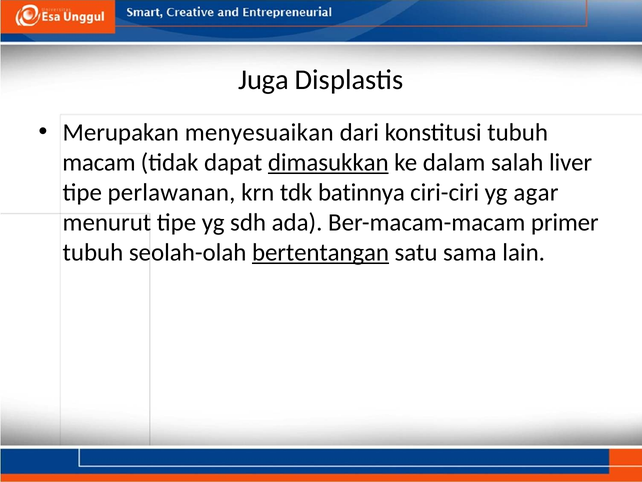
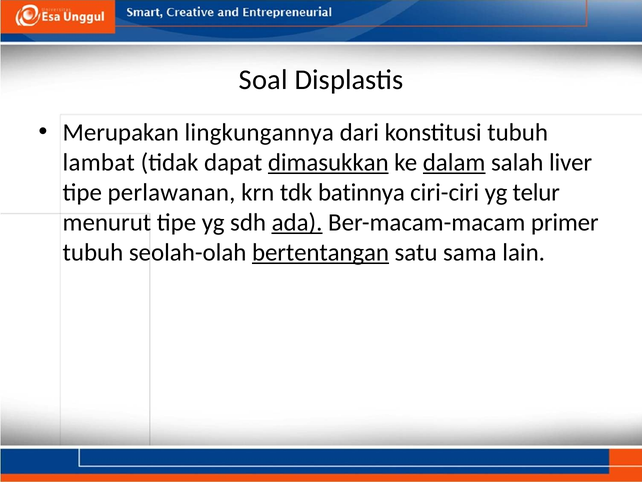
Juga: Juga -> Soal
menyesuaikan: menyesuaikan -> lingkungannya
macam: macam -> lambat
dalam underline: none -> present
agar: agar -> telur
ada underline: none -> present
